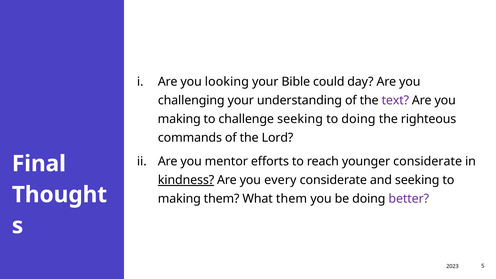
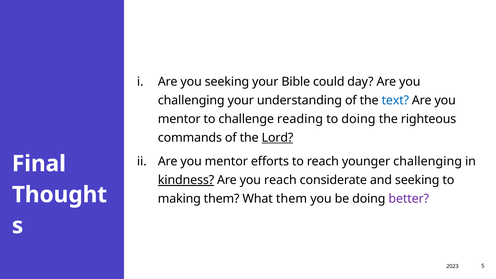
you looking: looking -> seeking
text colour: purple -> blue
making at (179, 119): making -> mentor
challenge seeking: seeking -> reading
Lord underline: none -> present
younger considerate: considerate -> challenging
you every: every -> reach
